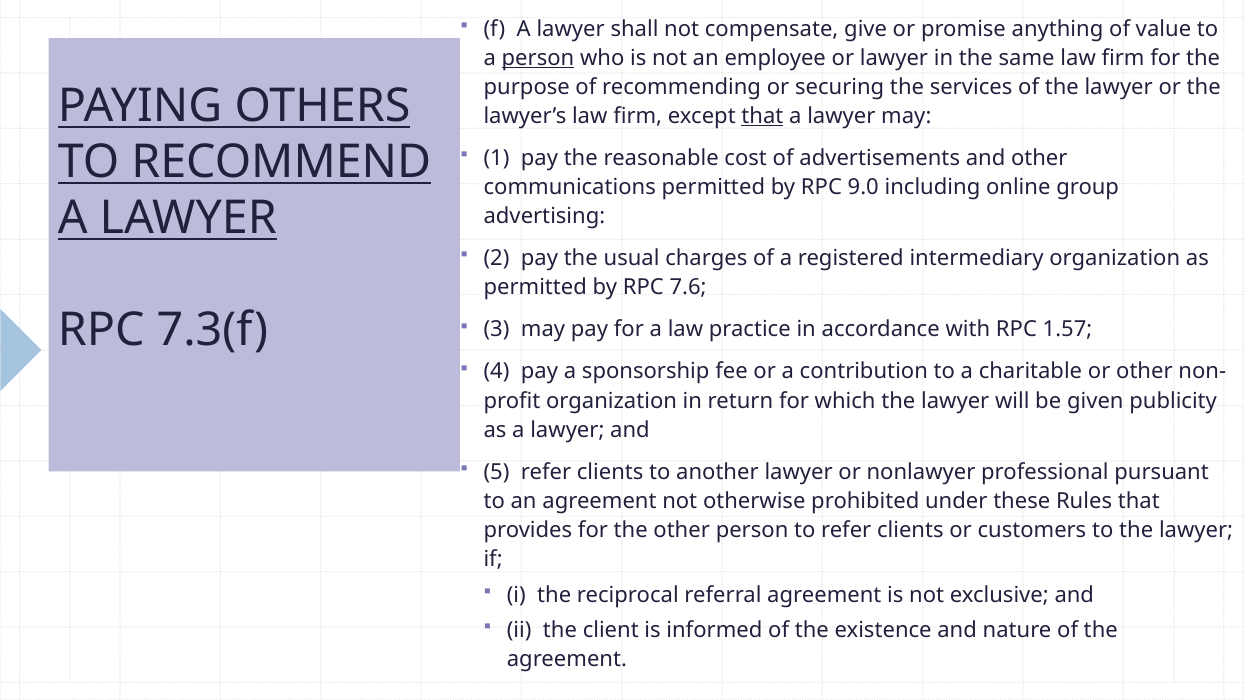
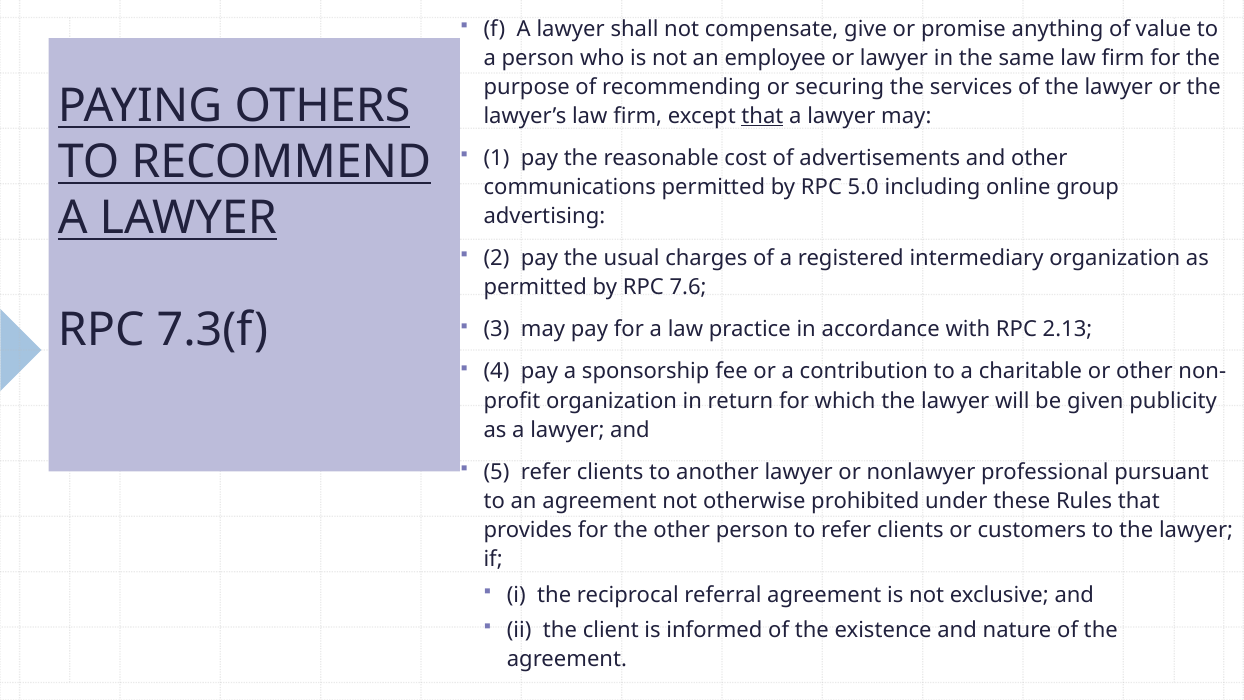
person at (538, 58) underline: present -> none
9.0: 9.0 -> 5.0
1.57: 1.57 -> 2.13
